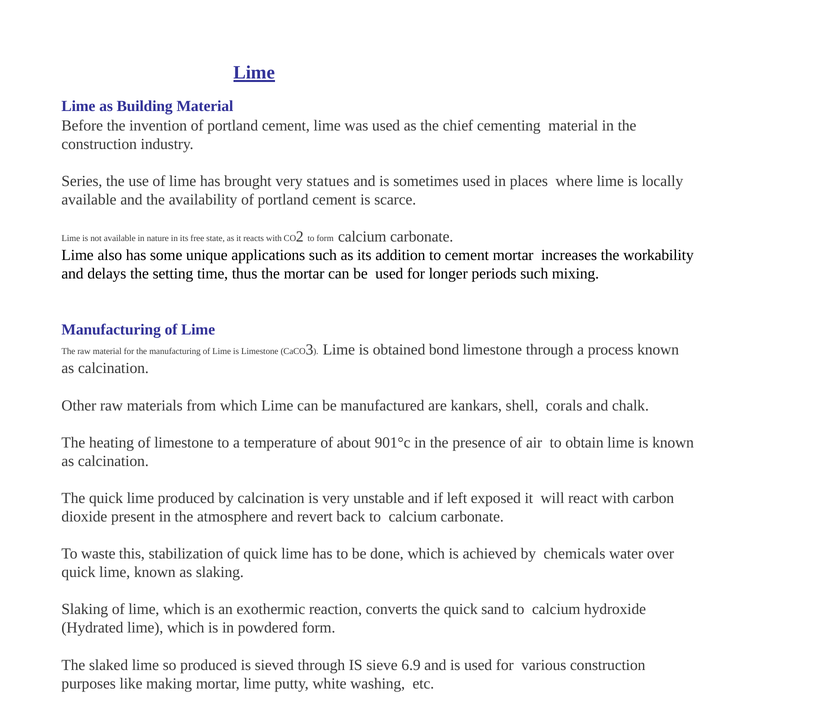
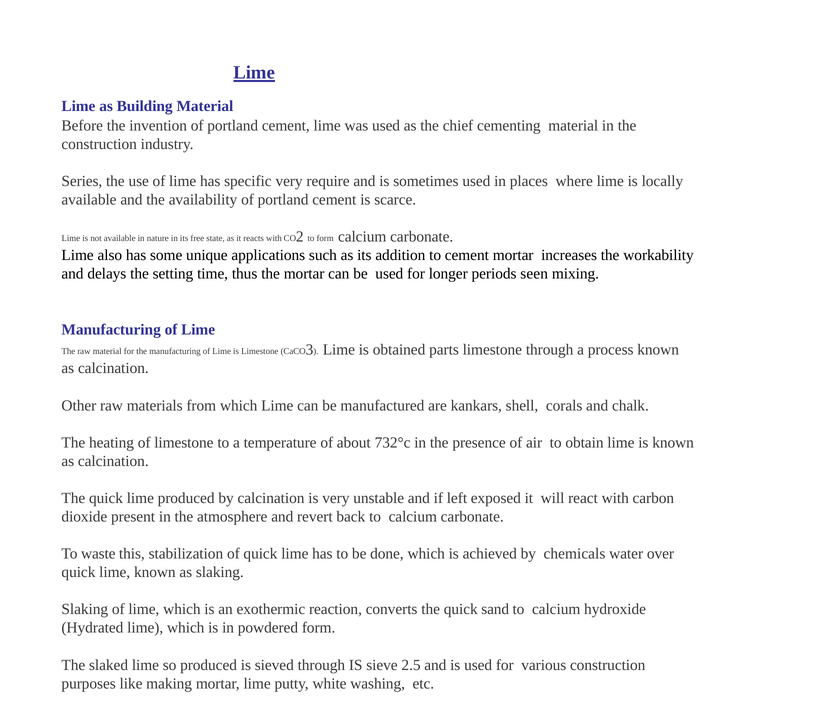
brought: brought -> specific
statues: statues -> require
periods such: such -> seen
bond: bond -> parts
901°c: 901°c -> 732°c
6.9: 6.9 -> 2.5
